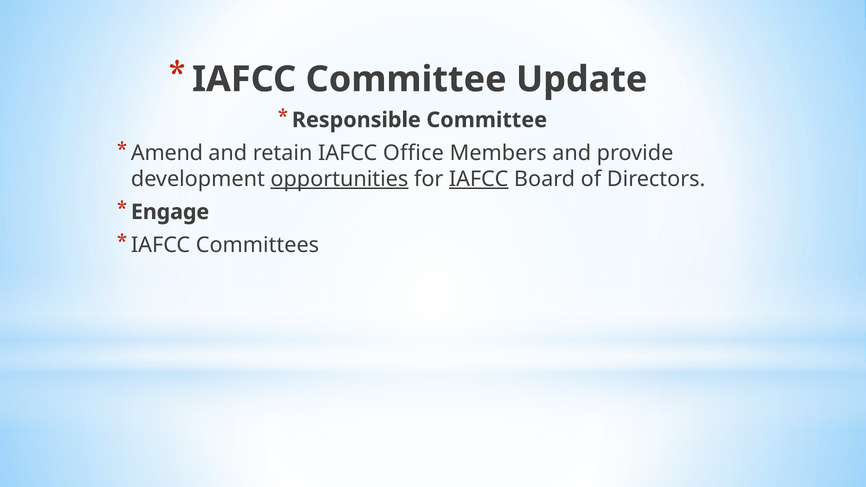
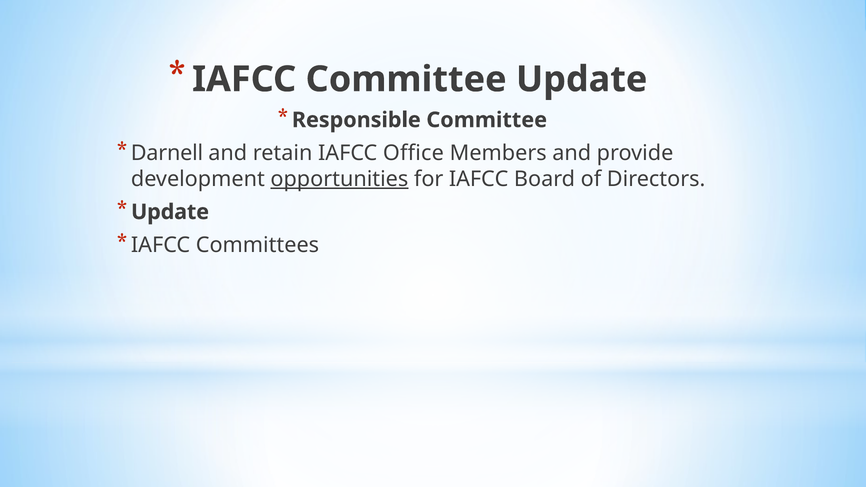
Amend: Amend -> Darnell
IAFCC at (479, 179) underline: present -> none
Engage at (170, 212): Engage -> Update
